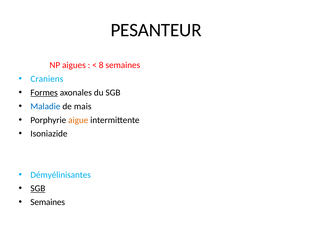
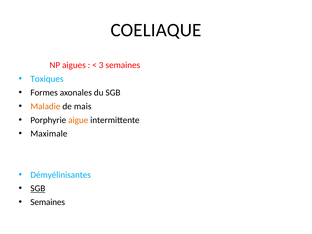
PESANTEUR: PESANTEUR -> COELIAQUE
8: 8 -> 3
Craniens: Craniens -> Toxiques
Formes underline: present -> none
Maladie colour: blue -> orange
Isoniazide: Isoniazide -> Maximale
